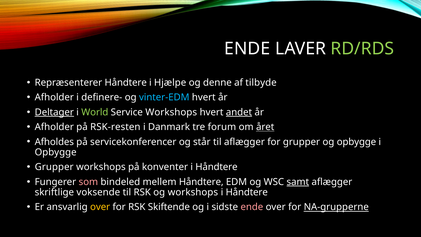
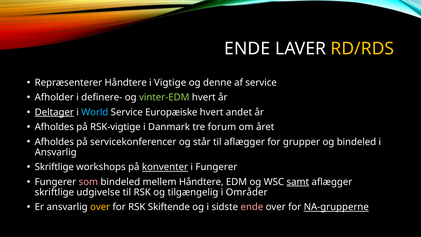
RD/RDS colour: light green -> yellow
Hjælpe: Hjælpe -> Vigtige
af tilbyde: tilbyde -> service
vinter-EDM colour: light blue -> light green
World colour: light green -> light blue
Service Workshops: Workshops -> Europæiske
andet underline: present -> none
Afholder at (54, 127): Afholder -> Afholdes
RSK-resten: RSK-resten -> RSK-vigtige
året underline: present -> none
og opbygge: opbygge -> bindeled
Opbygge at (56, 152): Opbygge -> Ansvarlig
Grupper at (54, 167): Grupper -> Skriftlige
konventer underline: none -> present
Håndtere at (216, 167): Håndtere -> Fungerer
voksende: voksende -> udgivelse
og workshops: workshops -> tilgængelig
Håndtere at (247, 192): Håndtere -> Områder
